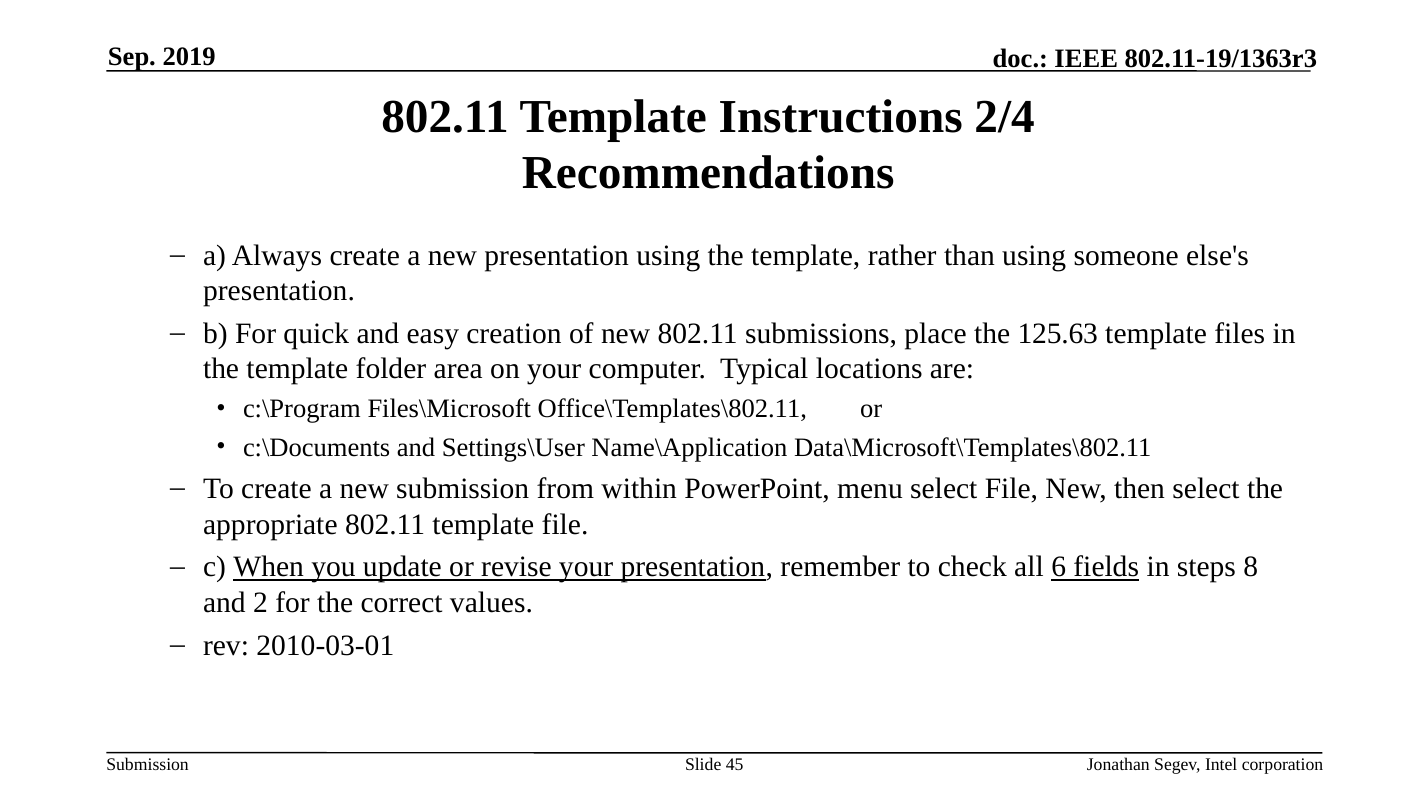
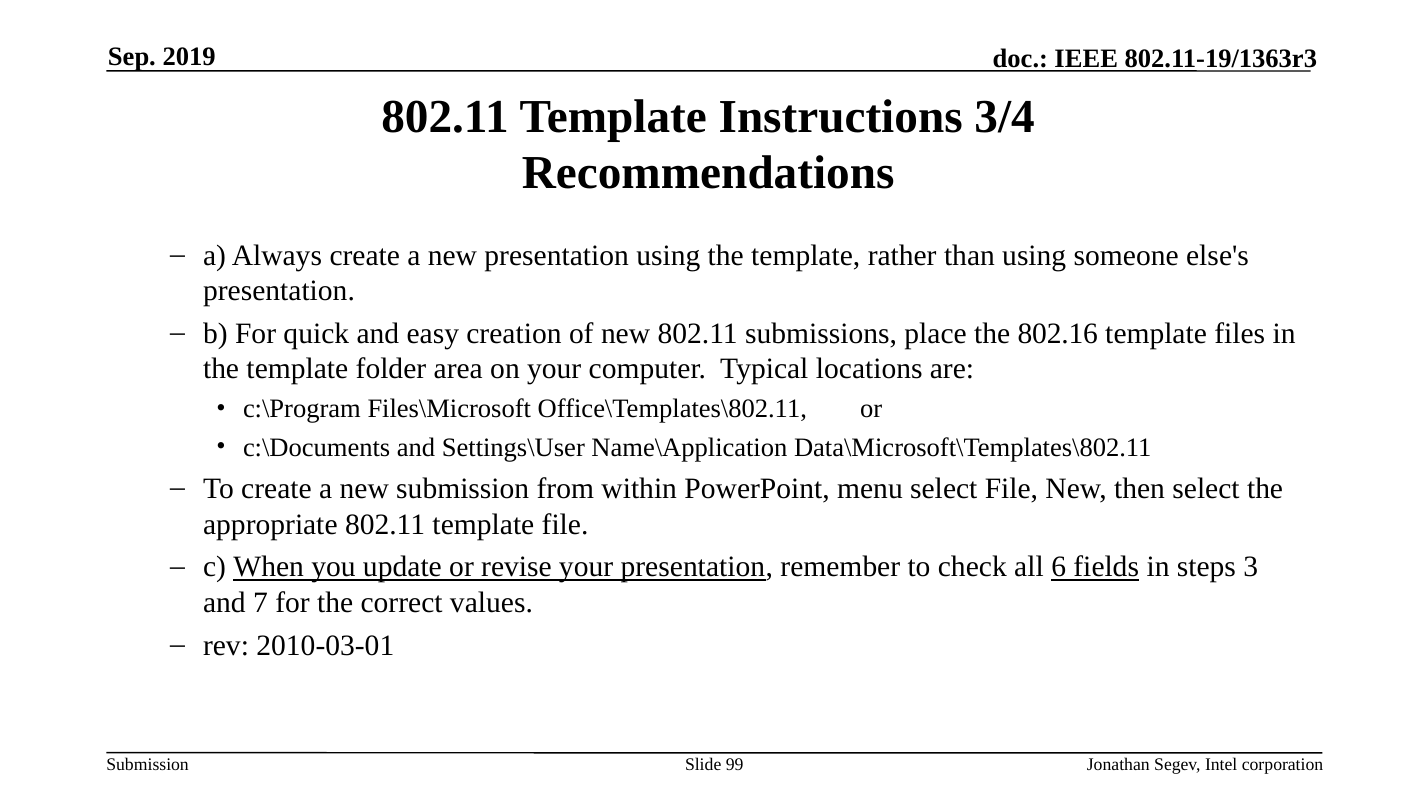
2/4: 2/4 -> 3/4
125.63: 125.63 -> 802.16
8: 8 -> 3
2: 2 -> 7
45: 45 -> 99
